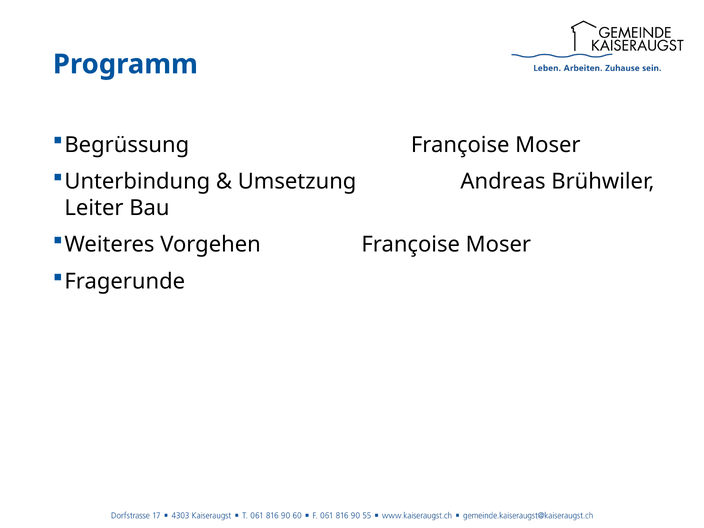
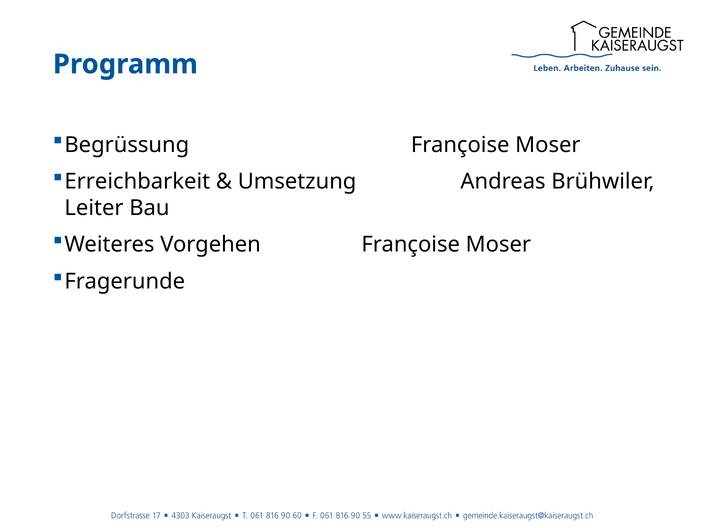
Unterbindung: Unterbindung -> Erreichbarkeit
